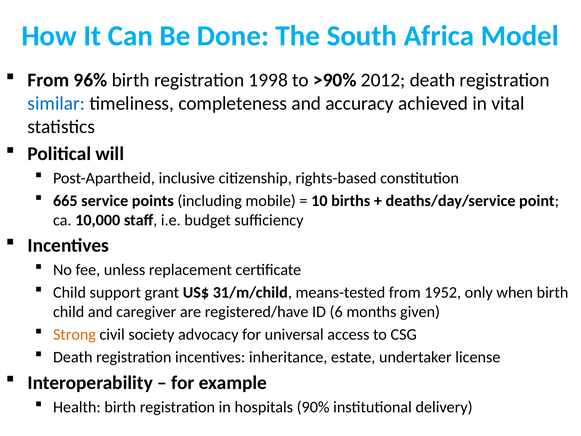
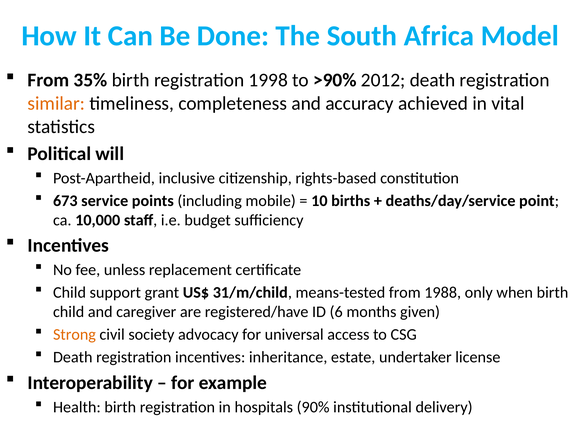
96%: 96% -> 35%
similar colour: blue -> orange
665: 665 -> 673
1952: 1952 -> 1988
